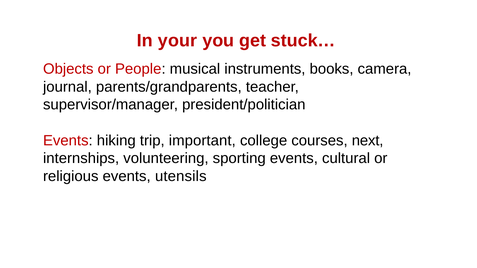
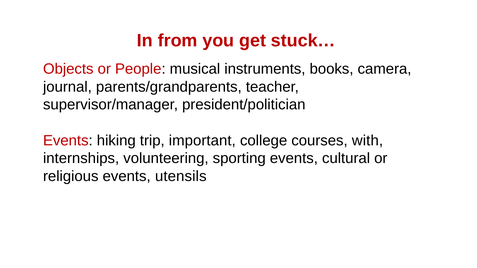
your: your -> from
next: next -> with
